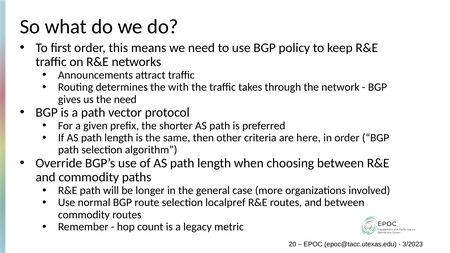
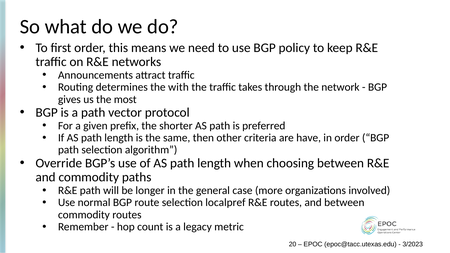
the need: need -> most
here: here -> have
